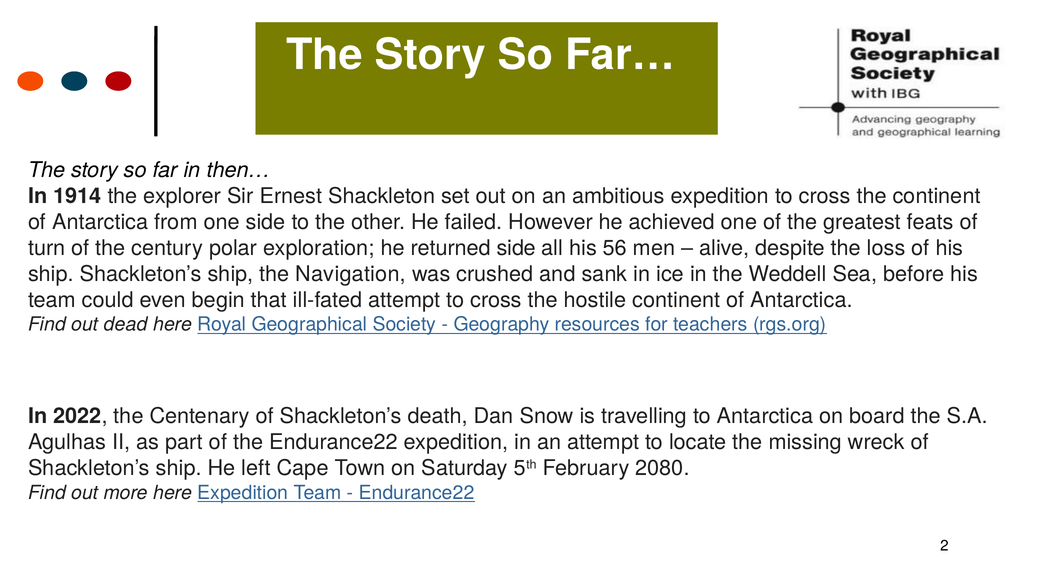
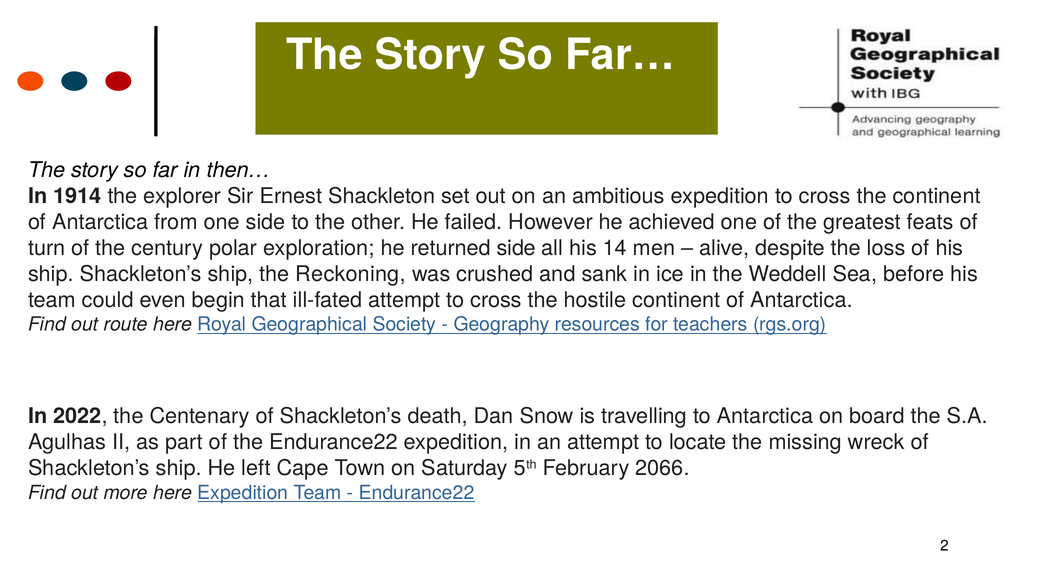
56: 56 -> 14
Navigation: Navigation -> Reckoning
dead: dead -> route
2080: 2080 -> 2066
